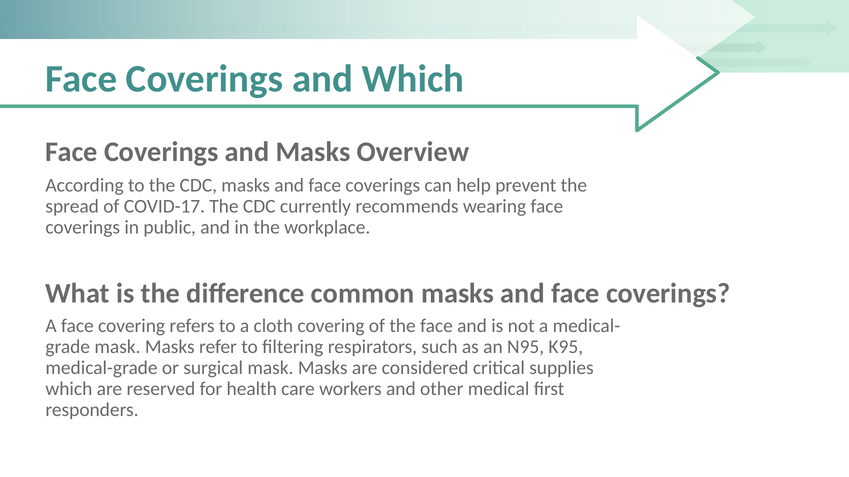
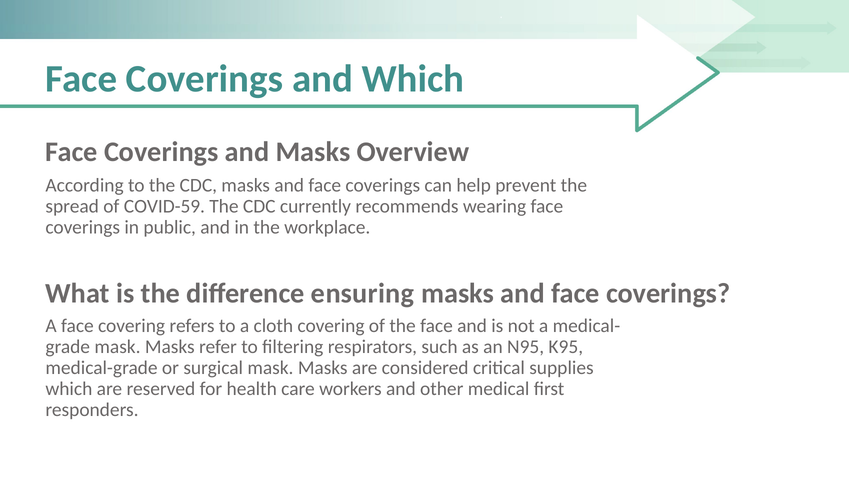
COVID-17: COVID-17 -> COVID-59
common: common -> ensuring
